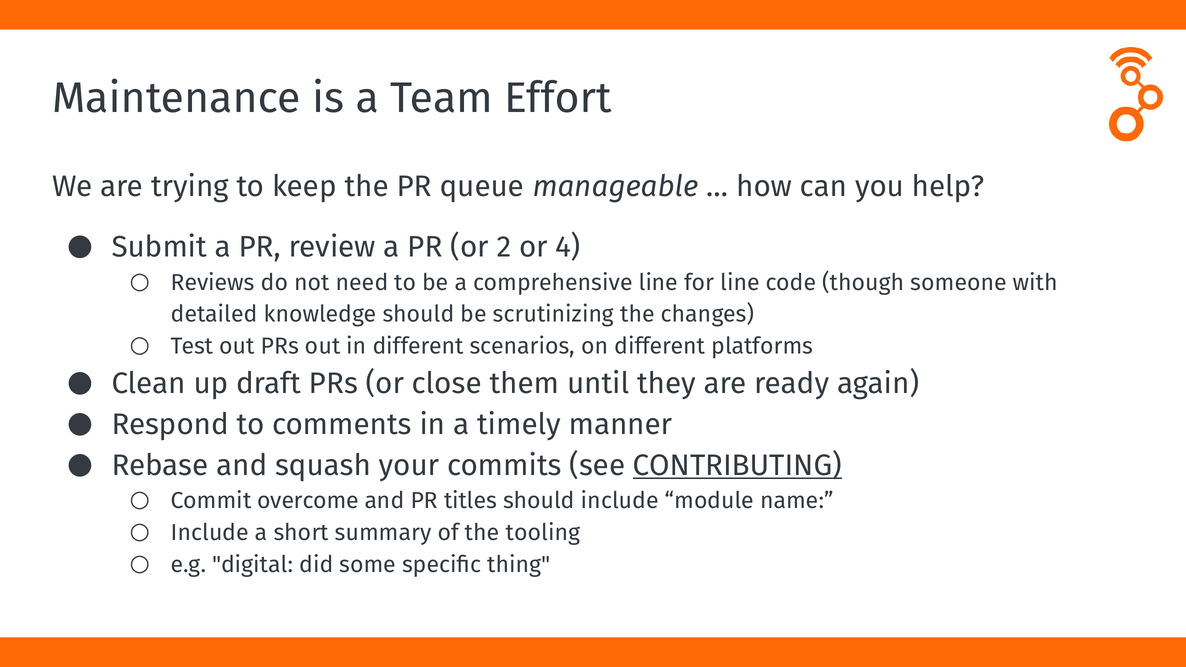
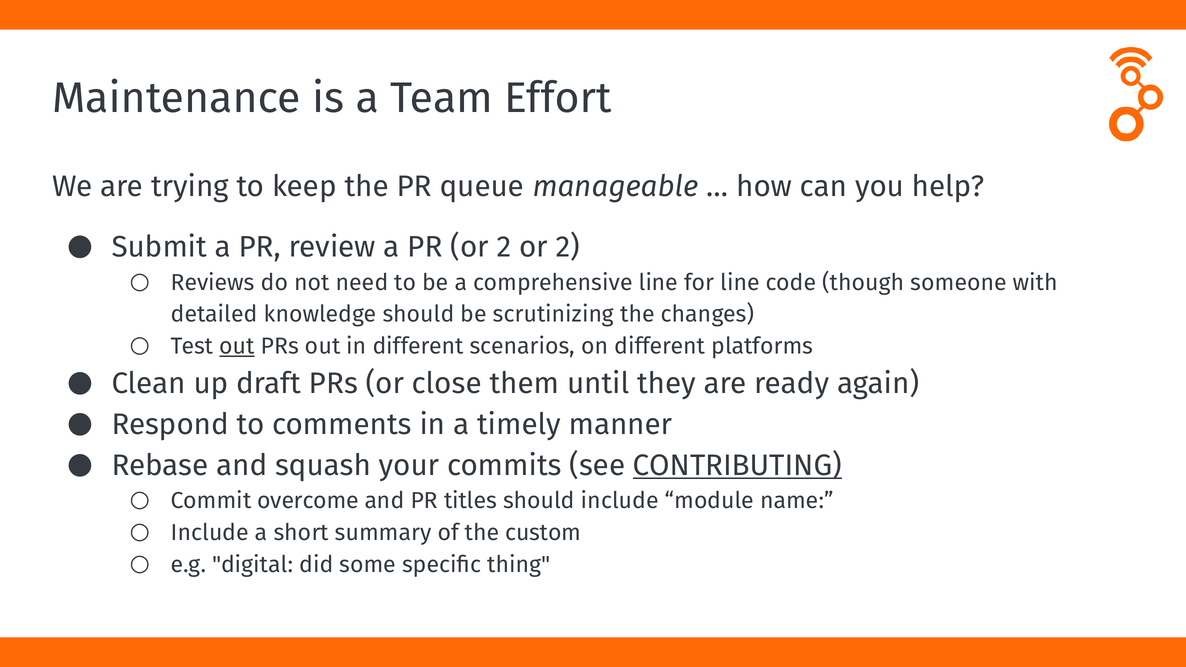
2 or 4: 4 -> 2
out at (237, 346) underline: none -> present
tooling: tooling -> custom
